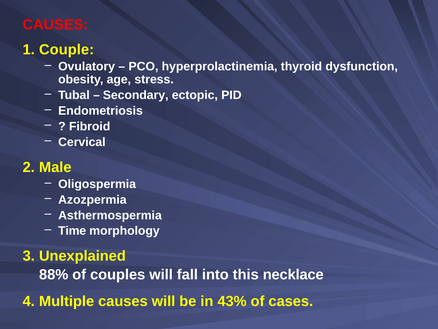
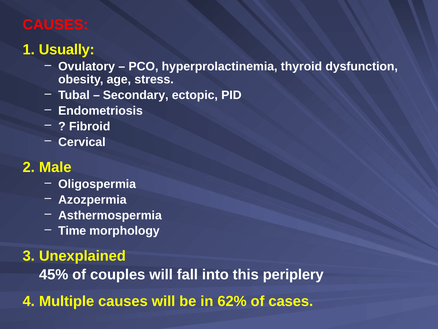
Couple: Couple -> Usually
88%: 88% -> 45%
necklace: necklace -> periplery
43%: 43% -> 62%
